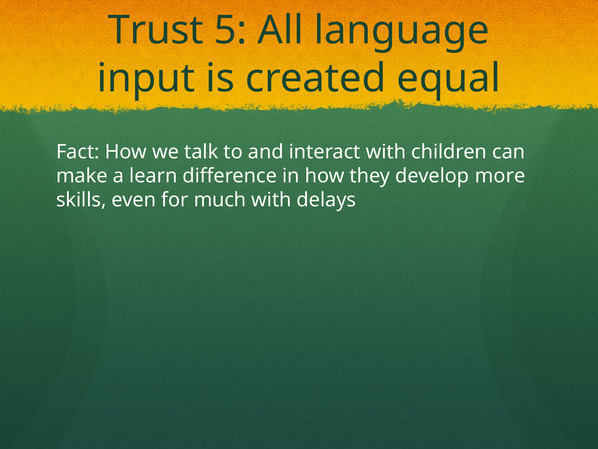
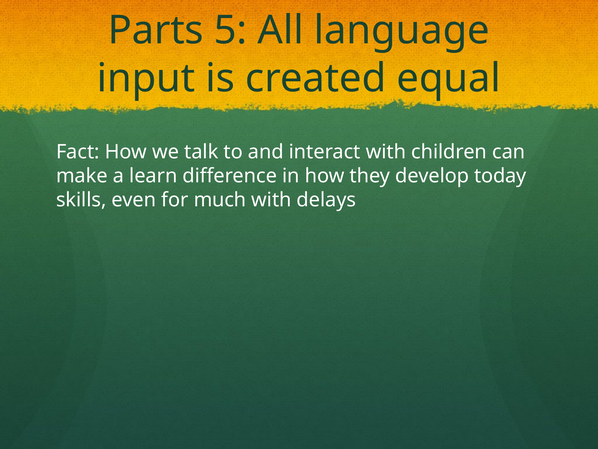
Trust: Trust -> Parts
more: more -> today
